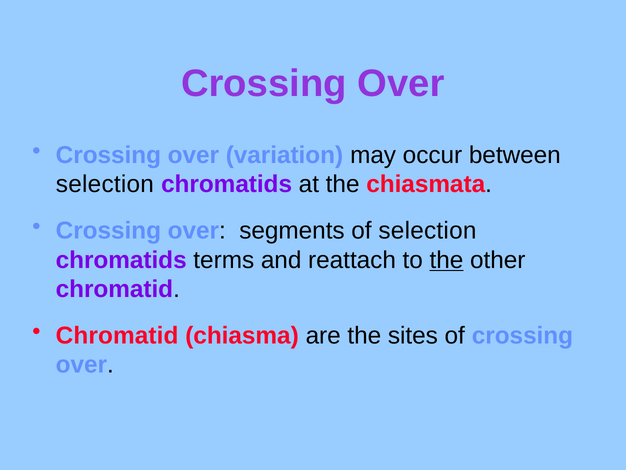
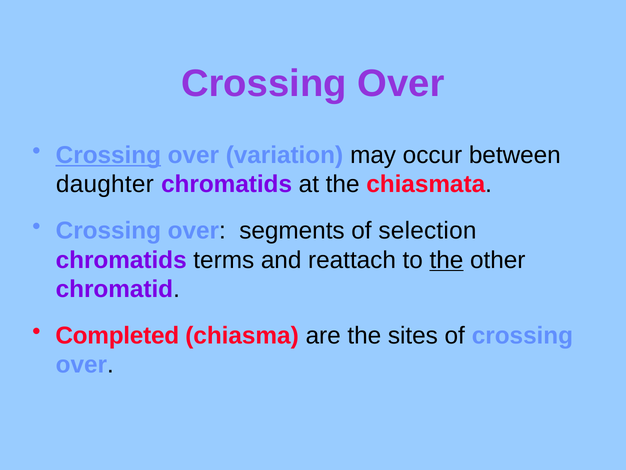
Crossing at (108, 155) underline: none -> present
selection at (105, 184): selection -> daughter
Chromatid at (117, 335): Chromatid -> Completed
